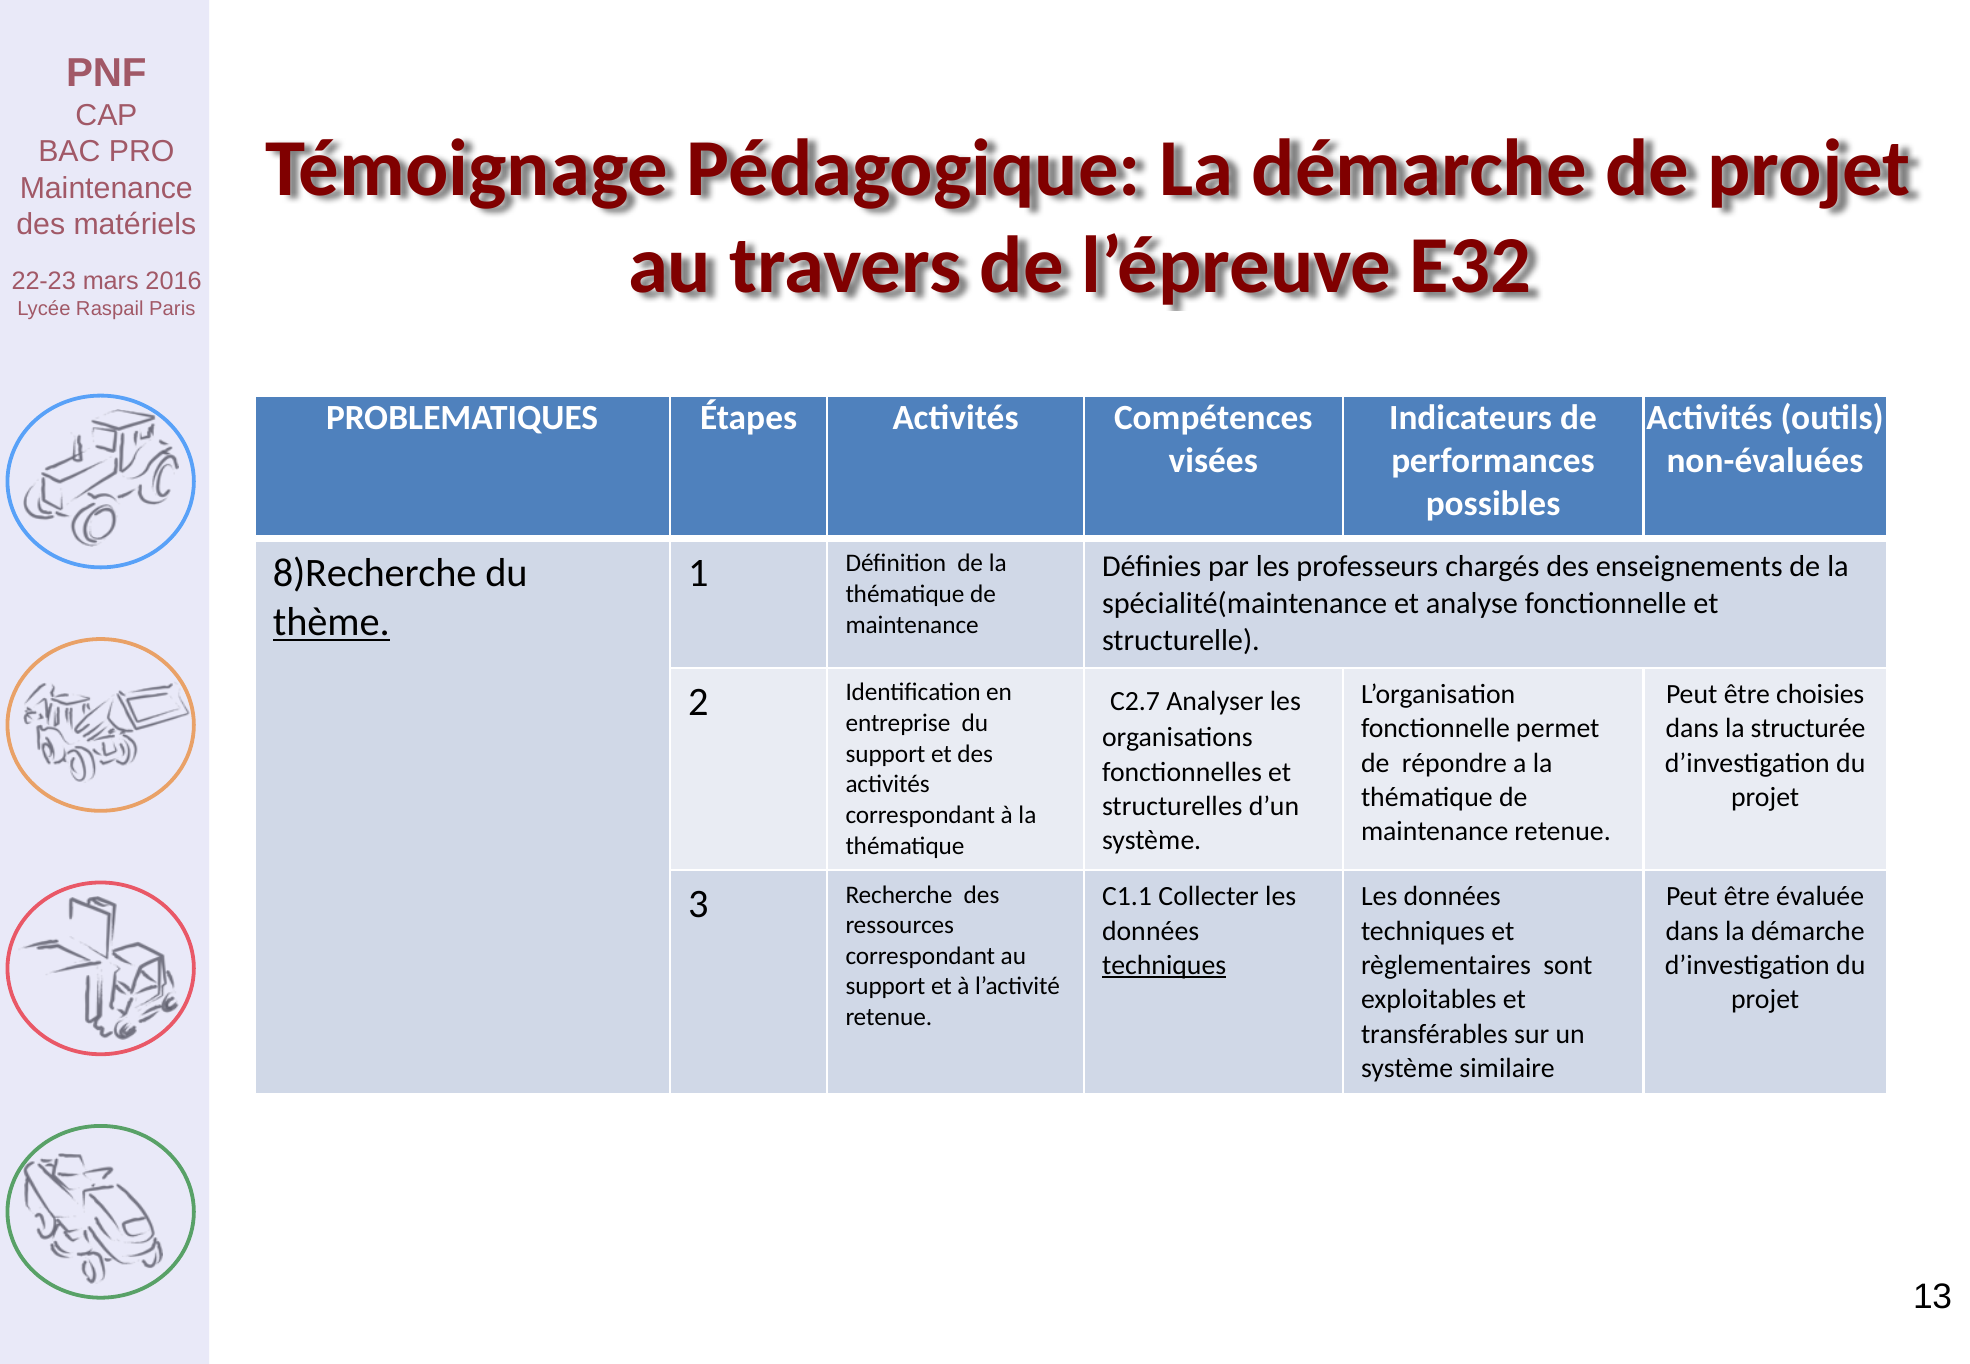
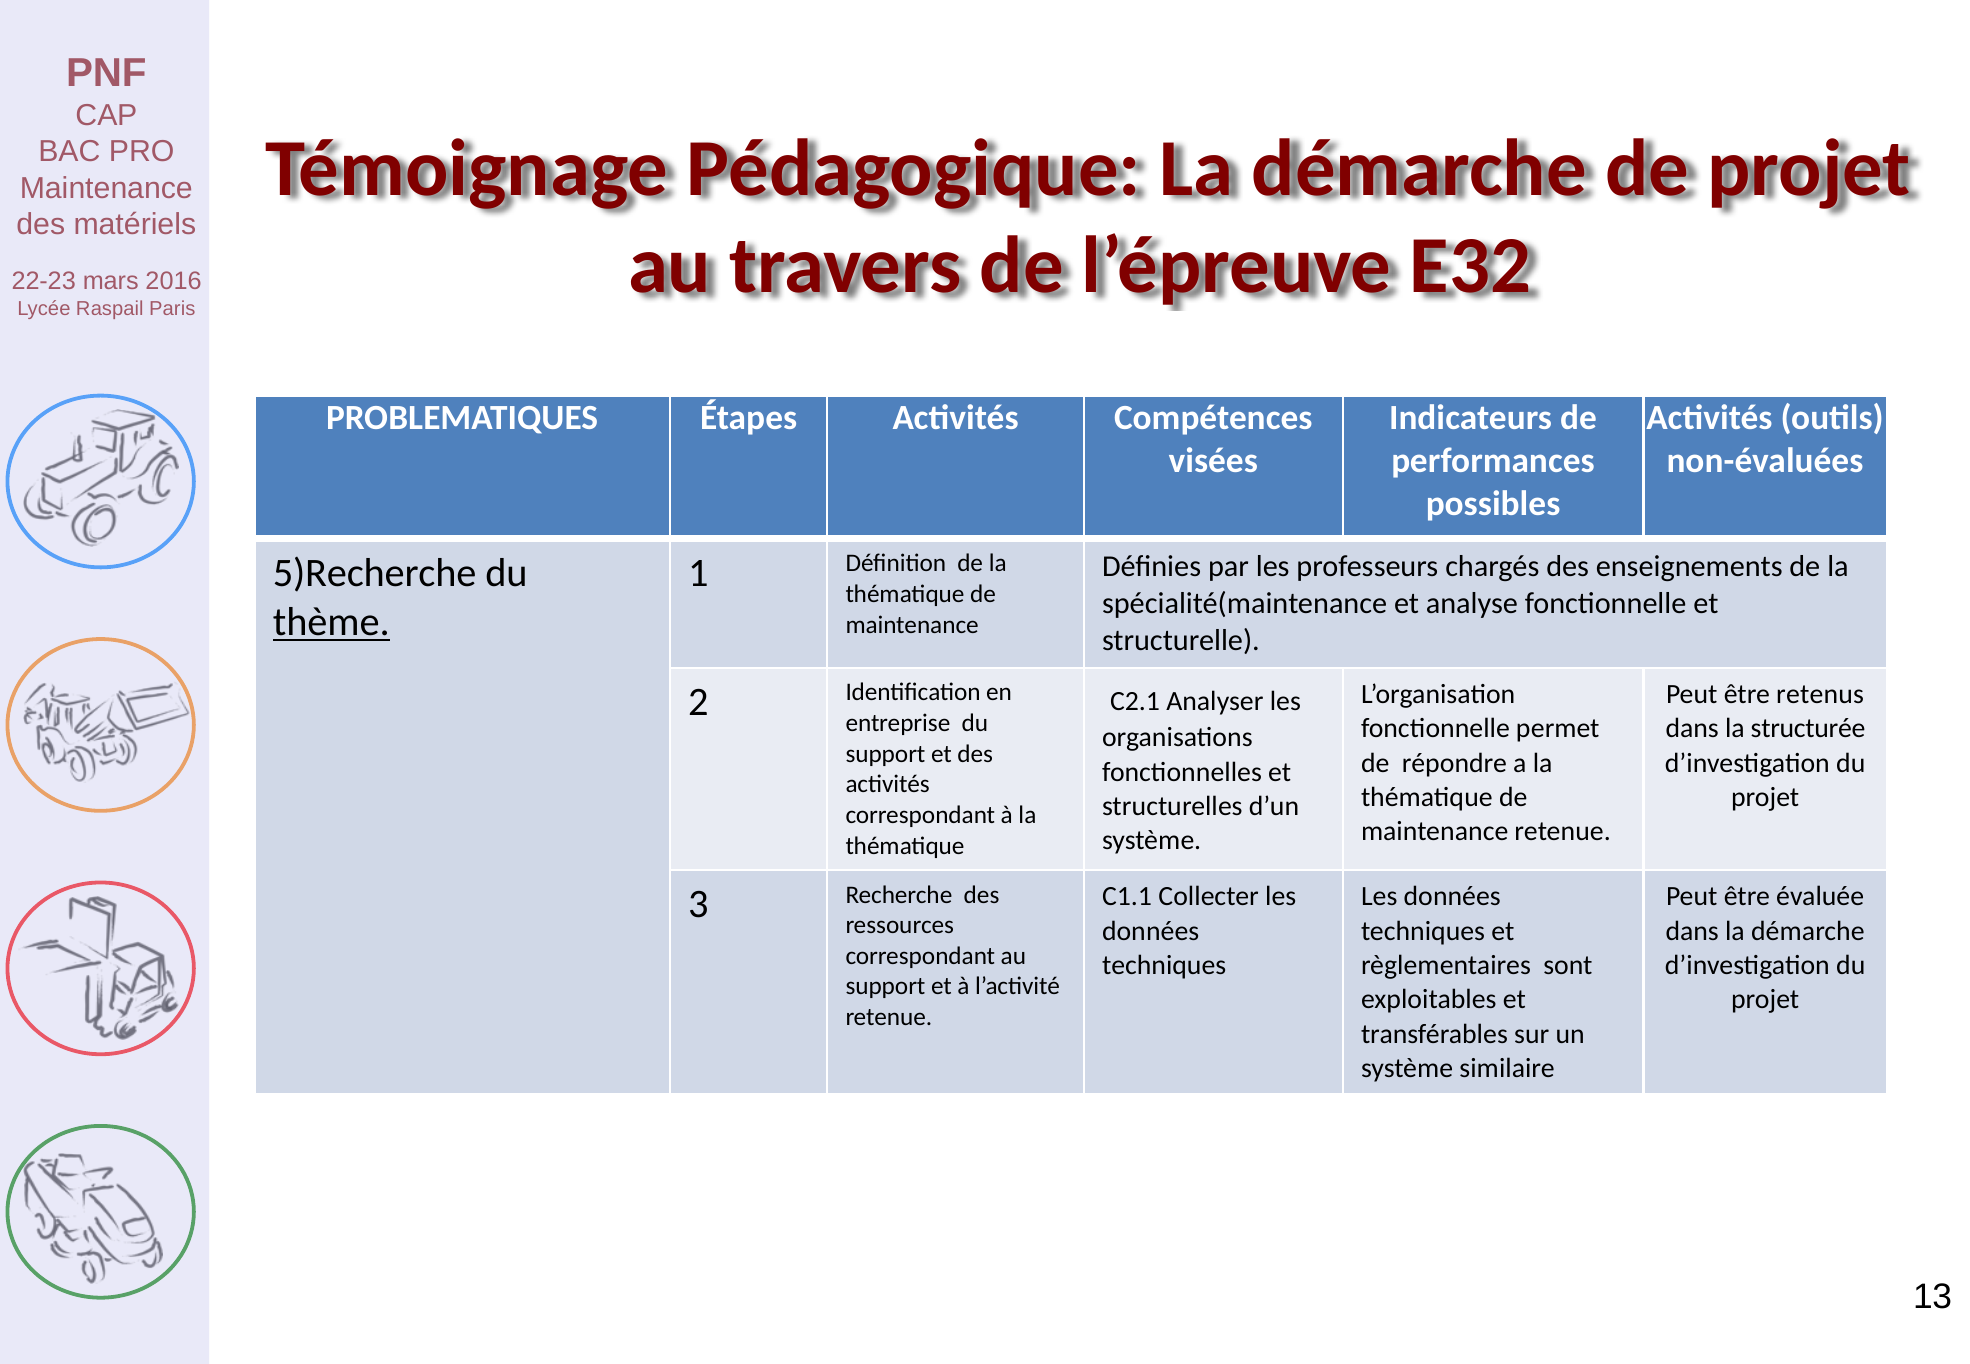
8)Recherche: 8)Recherche -> 5)Recherche
choisies: choisies -> retenus
C2.7: C2.7 -> C2.1
techniques at (1164, 965) underline: present -> none
